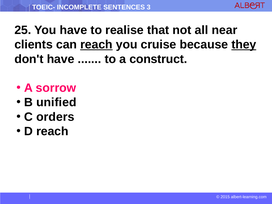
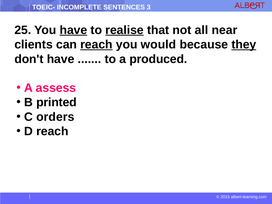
have at (73, 30) underline: none -> present
realise underline: none -> present
cruise: cruise -> would
construct: construct -> produced
sorrow: sorrow -> assess
unified: unified -> printed
